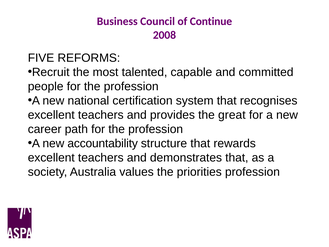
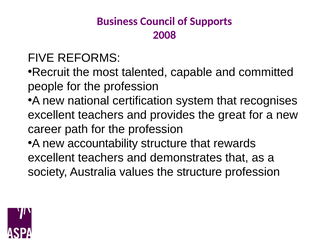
Continue: Continue -> Supports
the priorities: priorities -> structure
